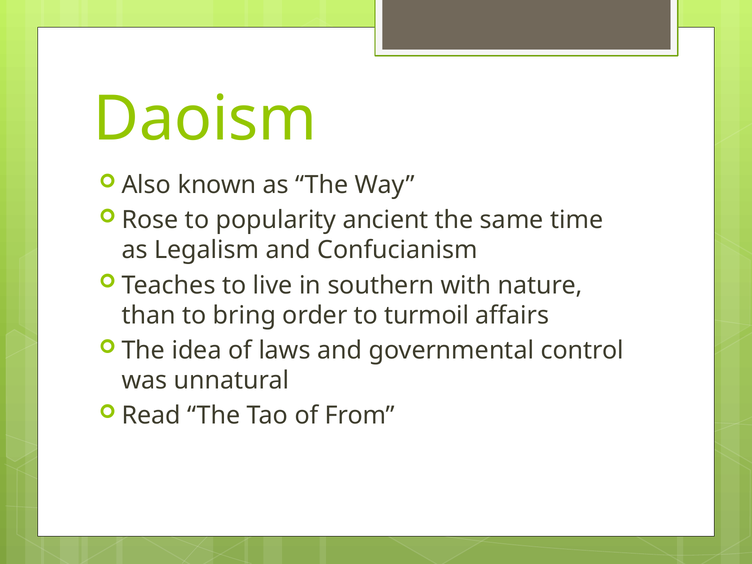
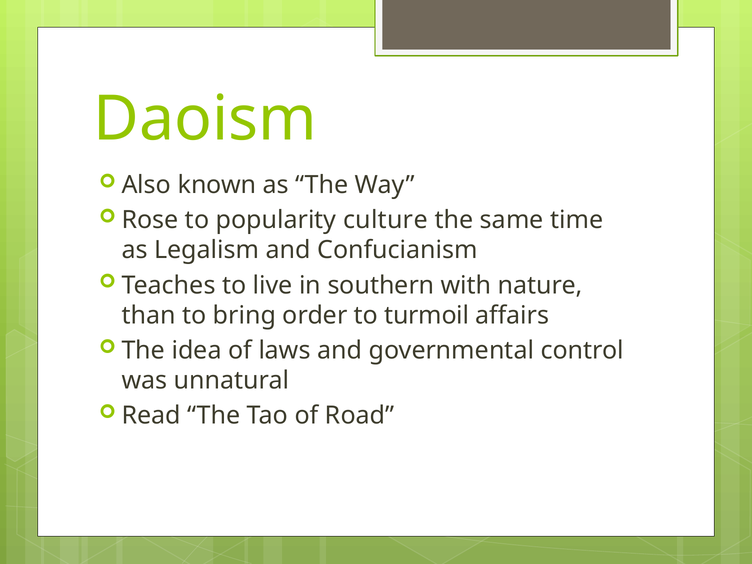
ancient: ancient -> culture
From: From -> Road
